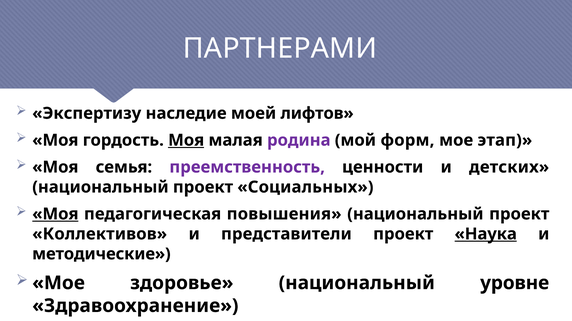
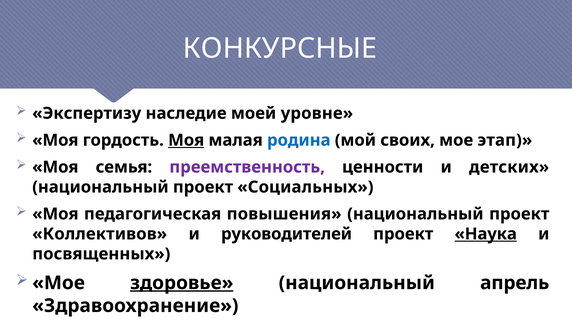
ПАРТНЕРАМИ: ПАРТНЕРАМИ -> КОНКУРСНЫЕ
лифтов: лифтов -> уровне
родина colour: purple -> blue
форм: форм -> своих
Моя at (55, 214) underline: present -> none
представители: представители -> руководителей
методические: методические -> посвященных
здоровье underline: none -> present
уровне: уровне -> апрель
